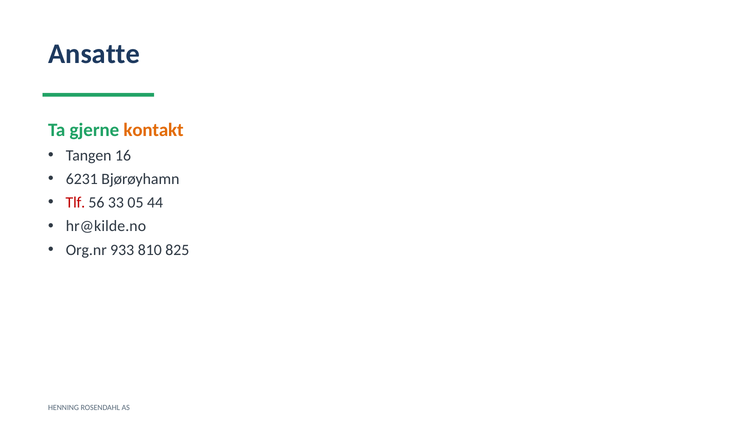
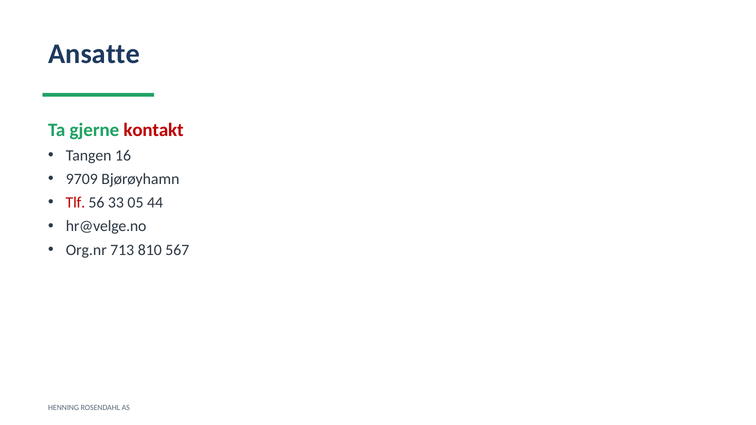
kontakt colour: orange -> red
6231: 6231 -> 9709
hr@kilde.no: hr@kilde.no -> hr@velge.no
933: 933 -> 713
825: 825 -> 567
